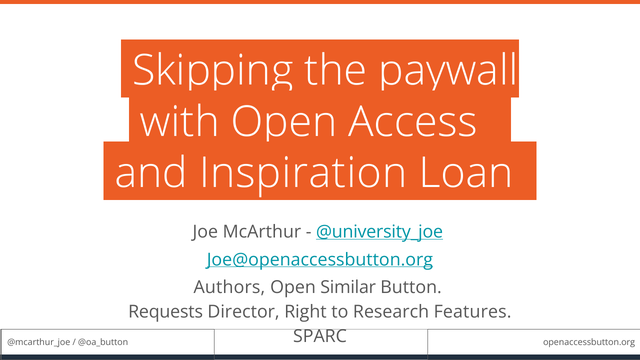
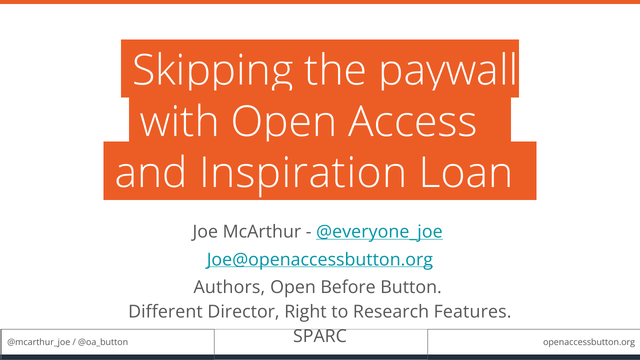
@university_joe: @university_joe -> @everyone_joe
Similar: Similar -> Before
Requests: Requests -> Different
